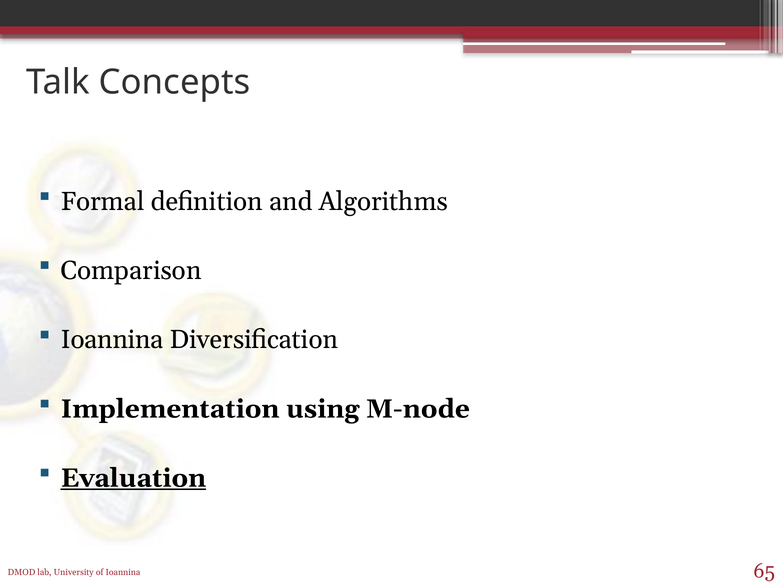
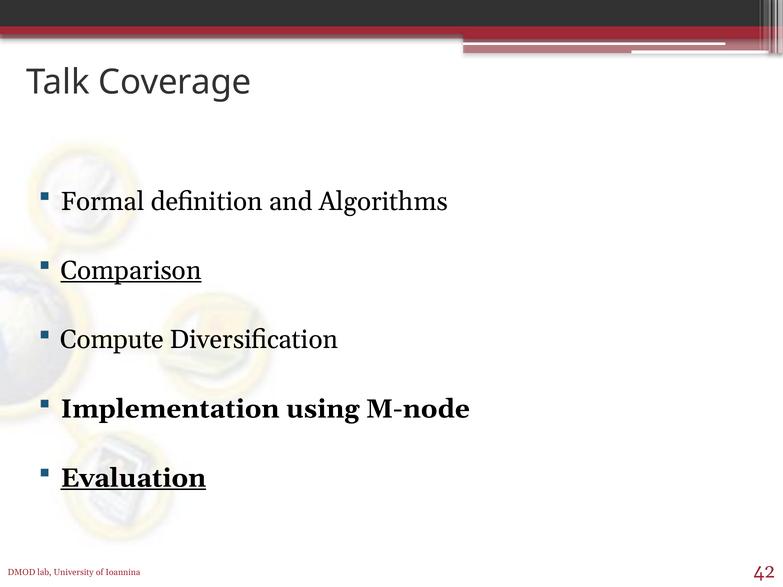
Concepts: Concepts -> Coverage
Comparison underline: none -> present
Ioannina at (112, 340): Ioannina -> Compute
65: 65 -> 42
